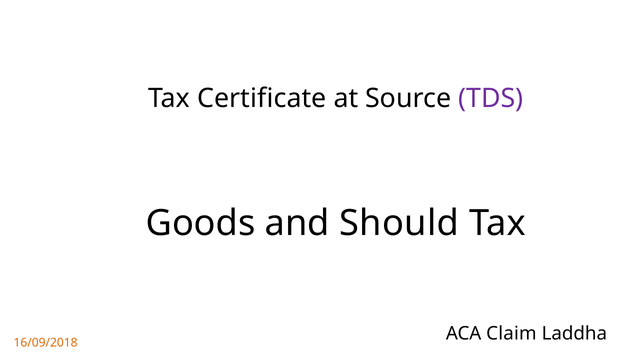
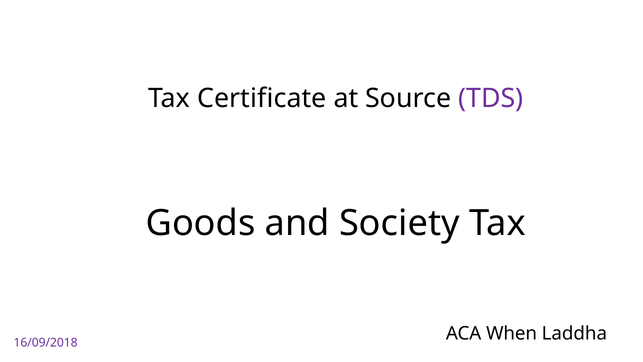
Should: Should -> Society
16/09/2018 colour: orange -> purple
Claim: Claim -> When
